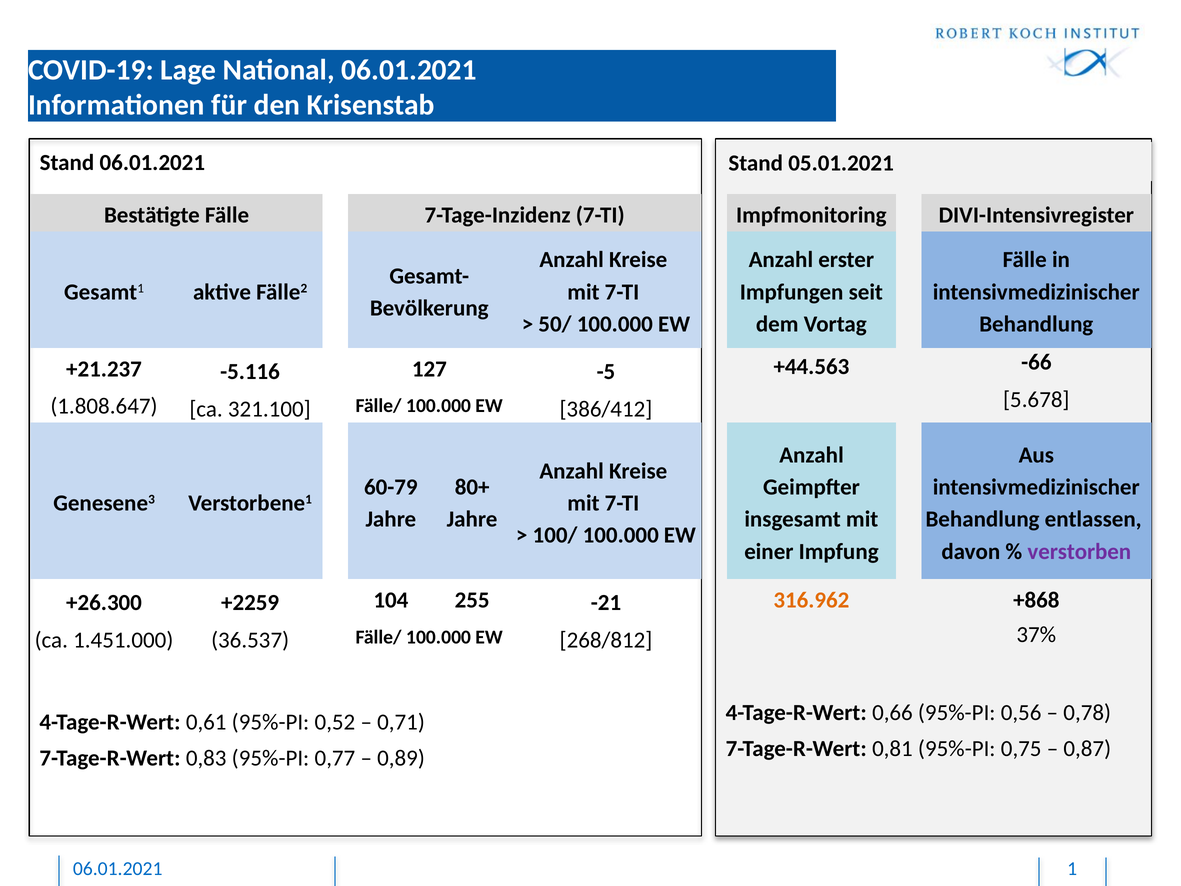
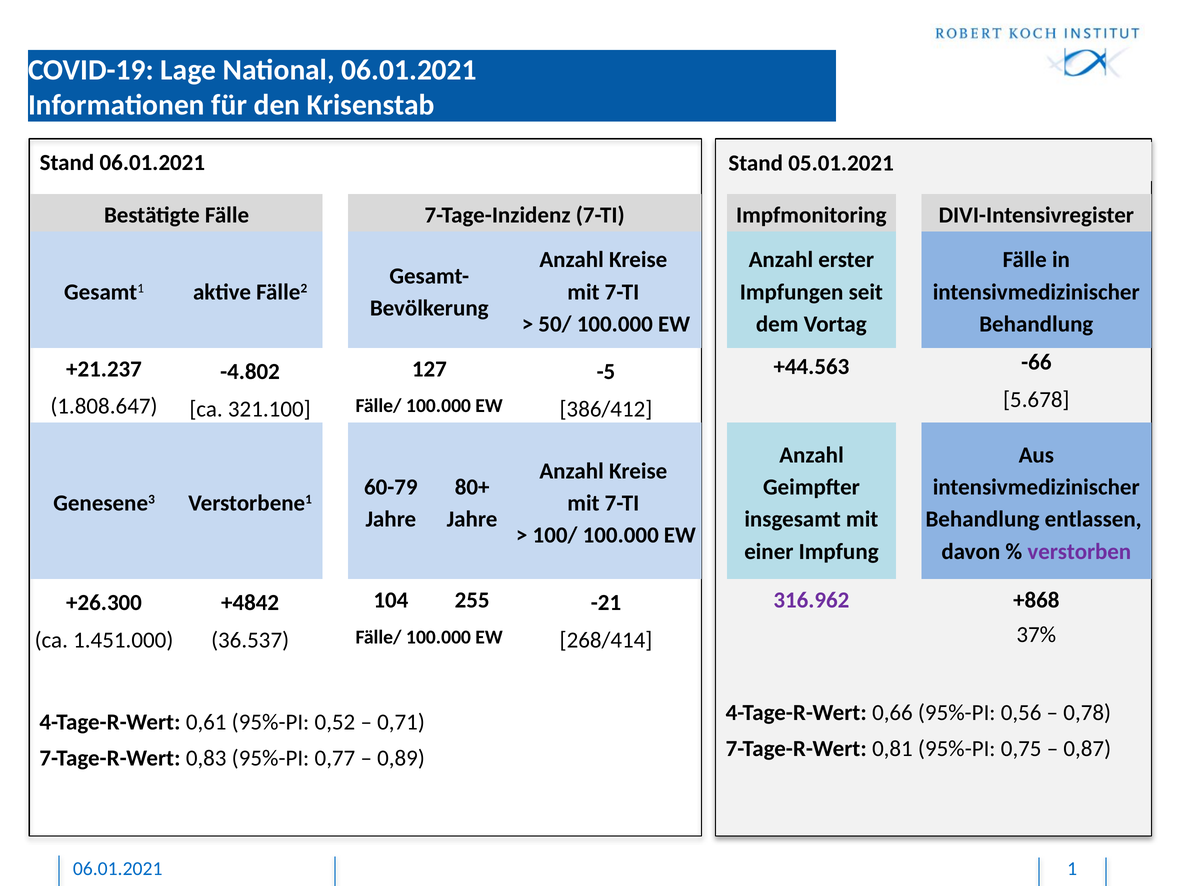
-5.116: -5.116 -> -4.802
+2259: +2259 -> +4842
316.962 colour: orange -> purple
268/812: 268/812 -> 268/414
